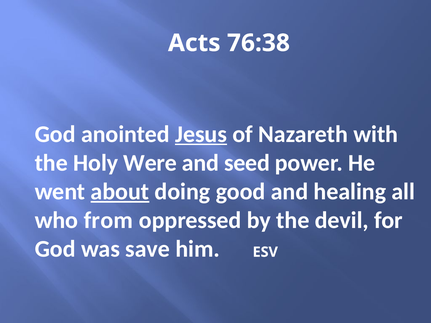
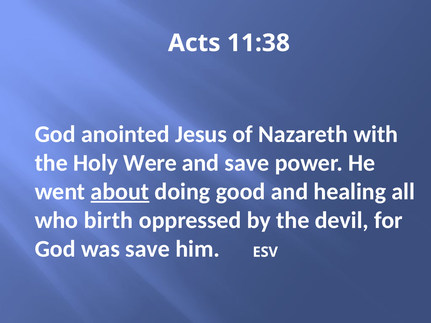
76:38: 76:38 -> 11:38
Jesus underline: present -> none
and seed: seed -> save
from: from -> birth
